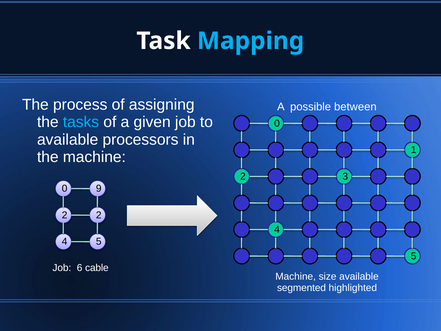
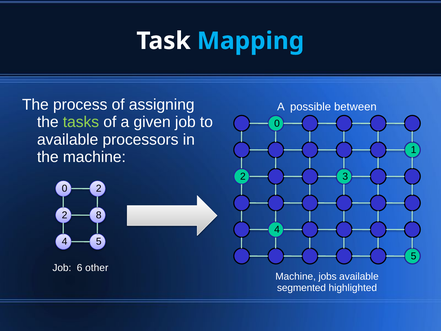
tasks colour: light blue -> light green
0 9: 9 -> 2
2 2: 2 -> 8
cable: cable -> other
size: size -> jobs
